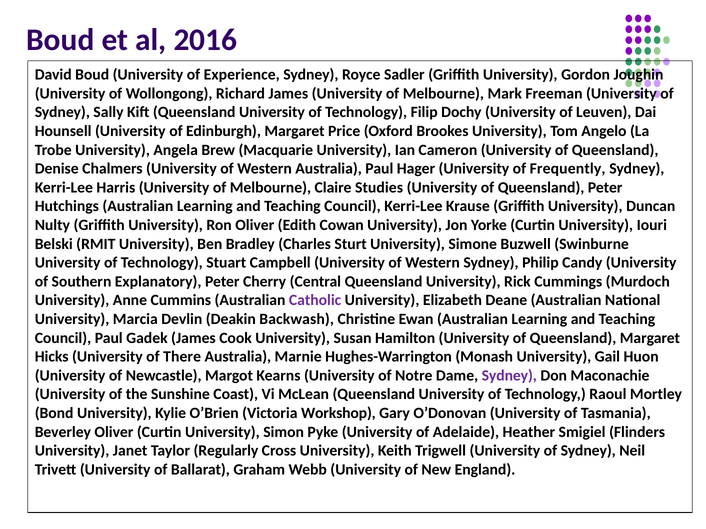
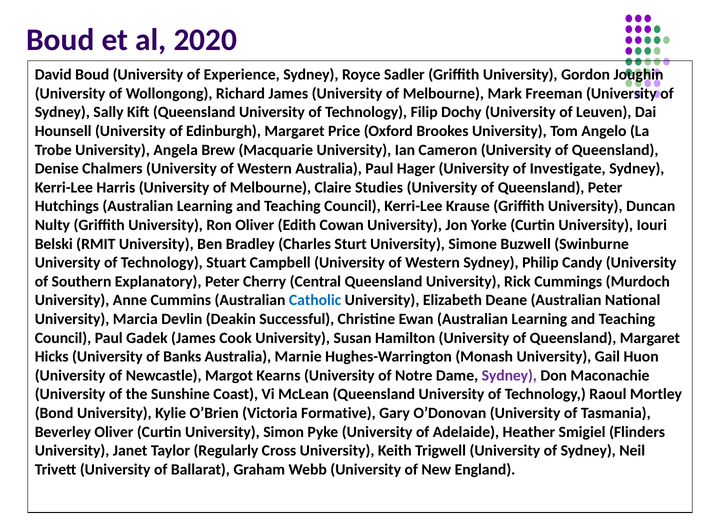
2016: 2016 -> 2020
Frequently: Frequently -> Investigate
Catholic colour: purple -> blue
Backwash: Backwash -> Successful
There: There -> Banks
Workshop: Workshop -> Formative
